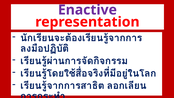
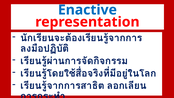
Enactive colour: purple -> blue
